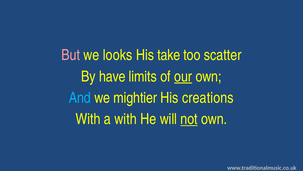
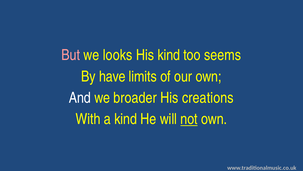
His take: take -> kind
scatter: scatter -> seems
our underline: present -> none
And colour: light blue -> white
mightier: mightier -> broader
a with: with -> kind
